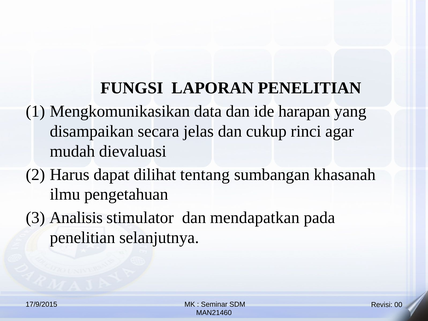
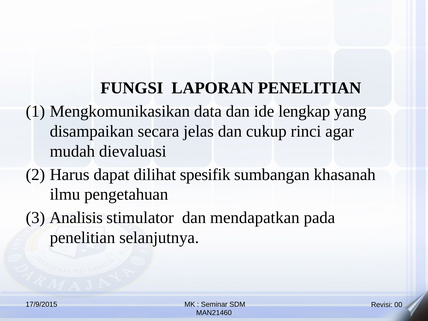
harapan: harapan -> lengkap
tentang: tentang -> spesifik
